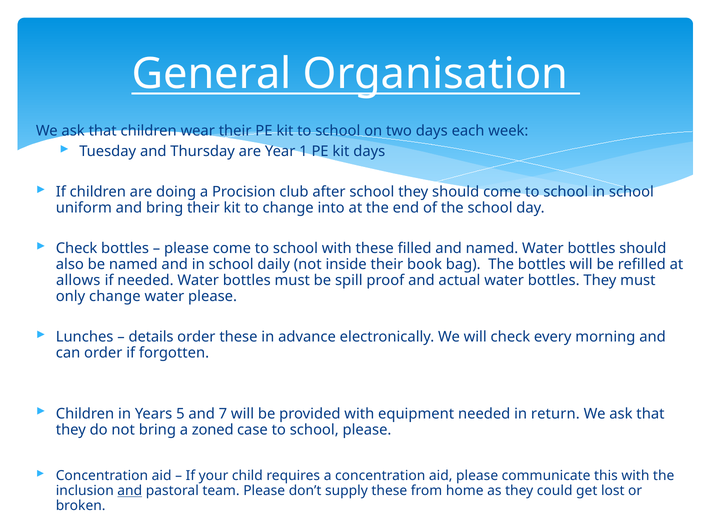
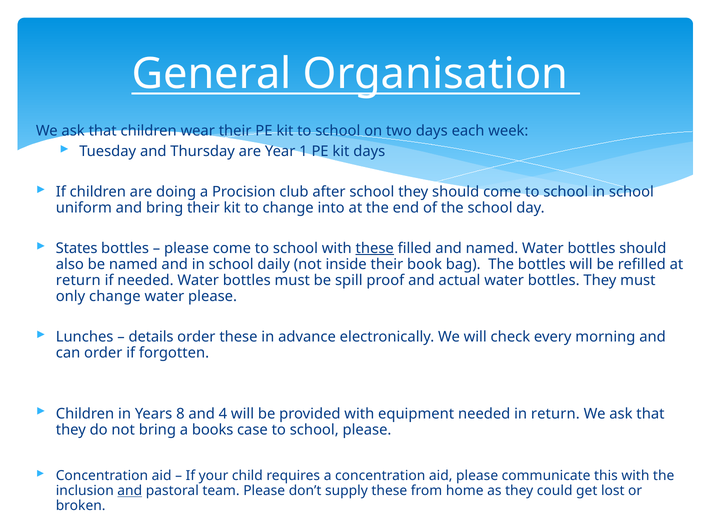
Check at (77, 249): Check -> States
these at (375, 249) underline: none -> present
allows at (78, 281): allows -> return
5: 5 -> 8
7: 7 -> 4
zoned: zoned -> books
